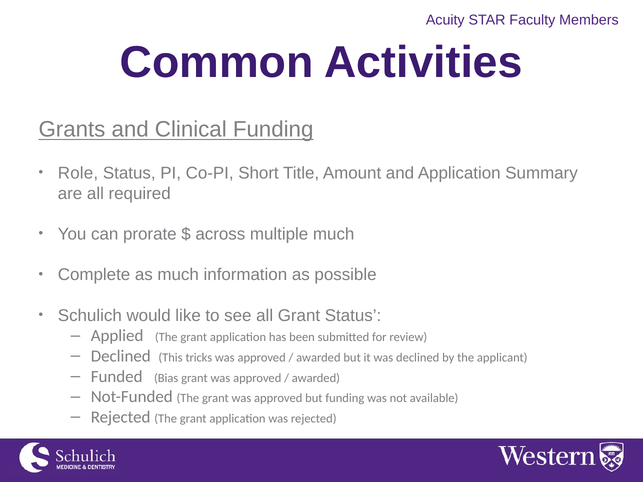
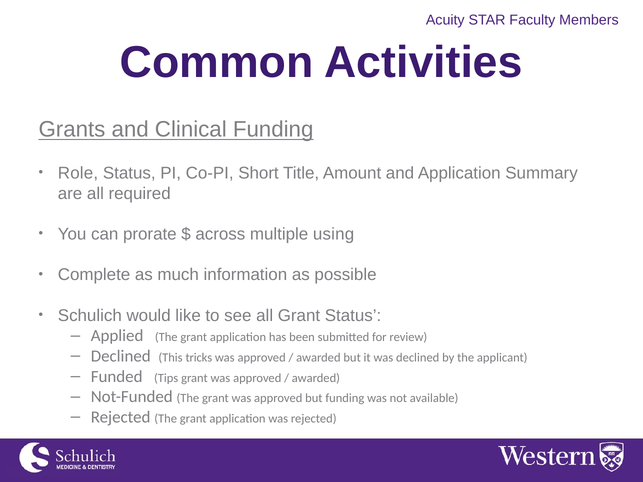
multiple much: much -> using
Bias: Bias -> Tips
